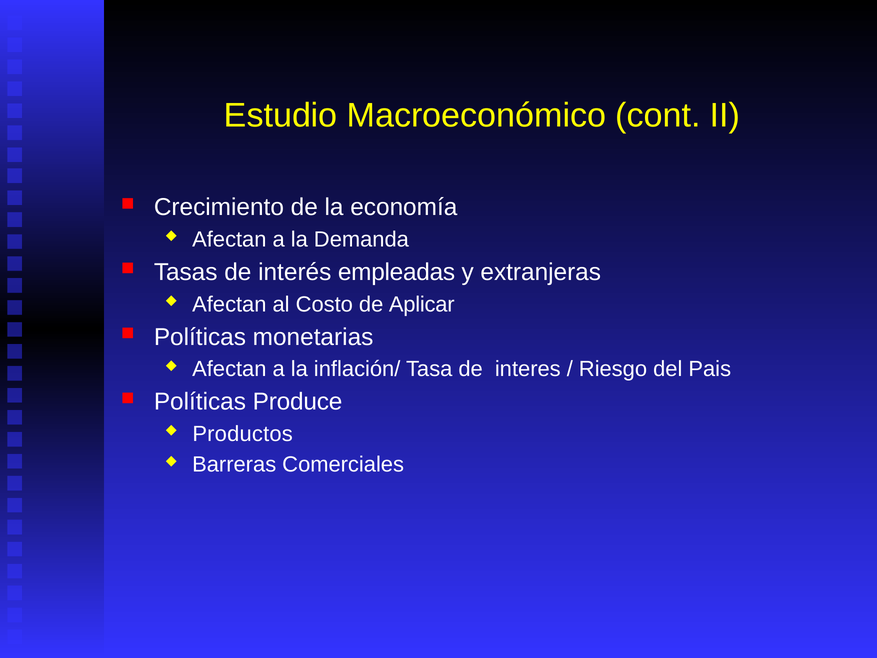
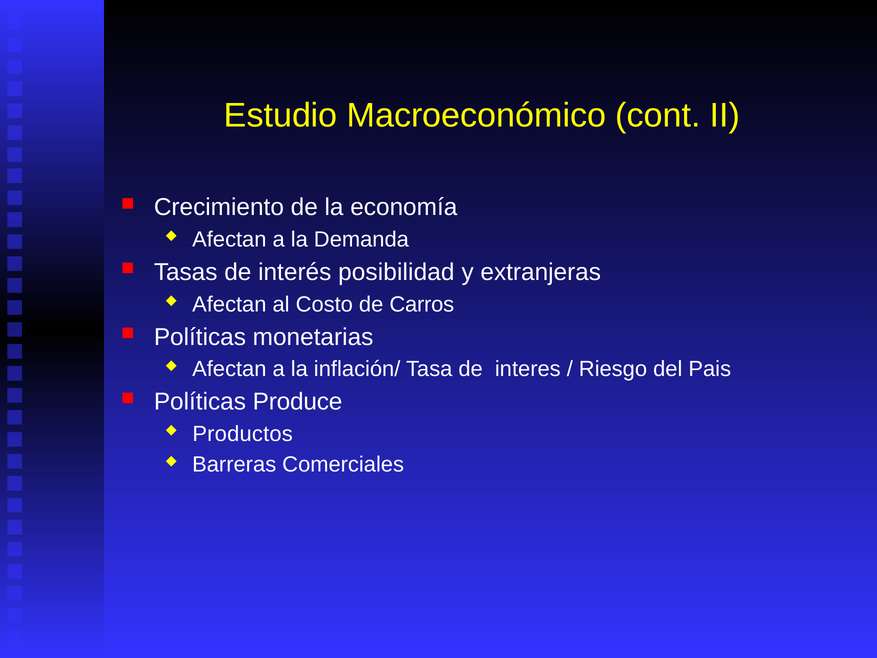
empleadas: empleadas -> posibilidad
Aplicar: Aplicar -> Carros
